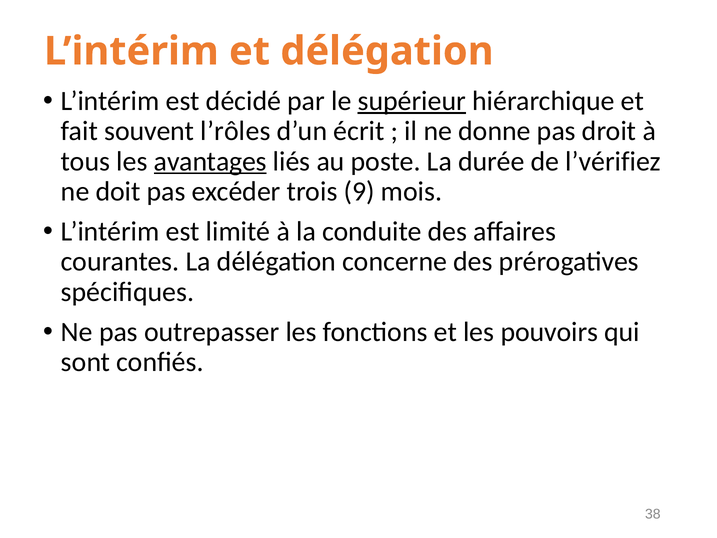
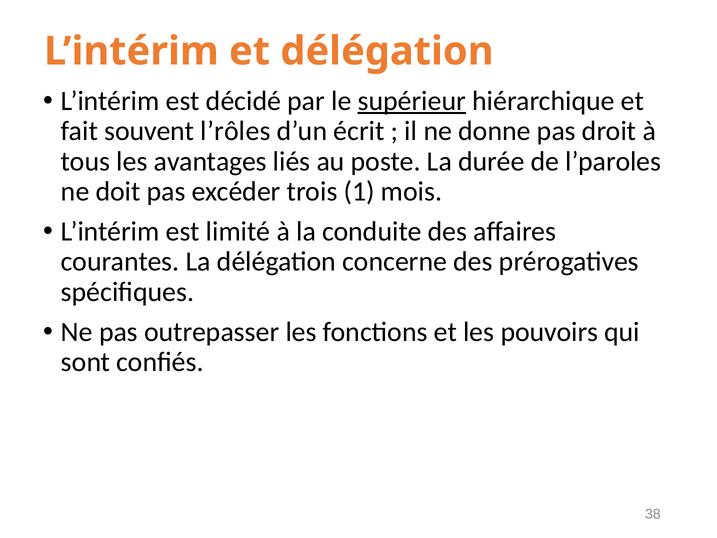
avantages underline: present -> none
l’vérifiez: l’vérifiez -> l’paroles
9: 9 -> 1
